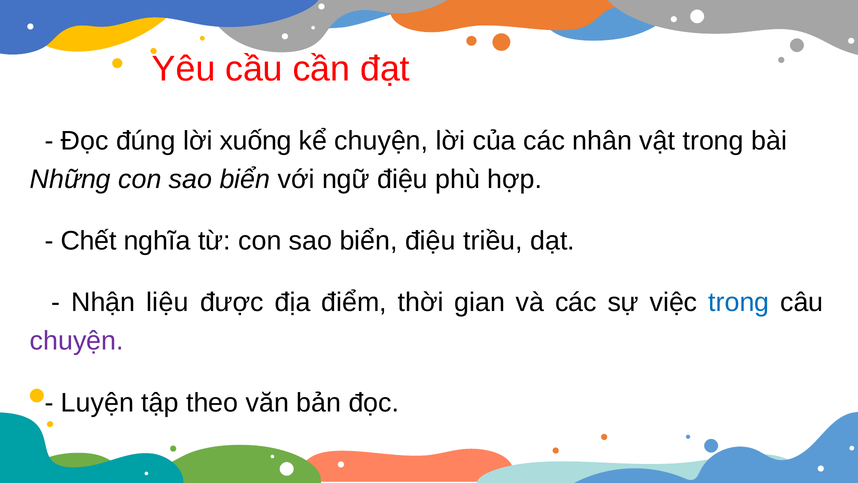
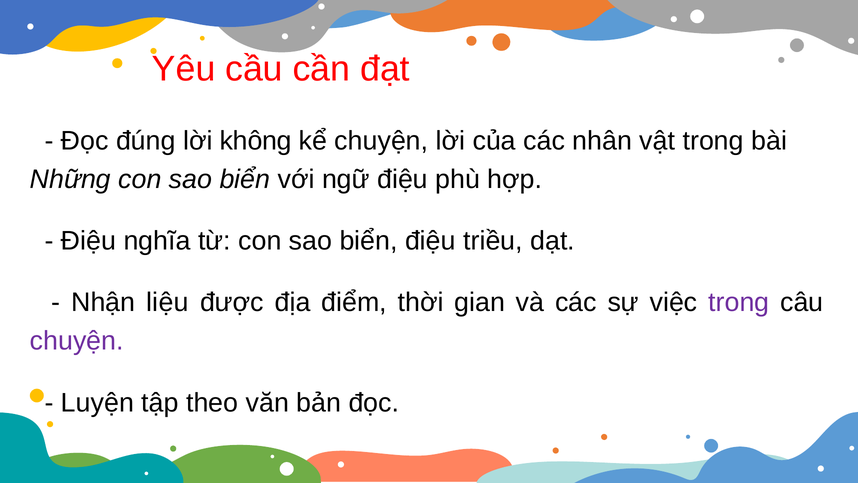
xuống: xuống -> không
Chết at (89, 241): Chết -> Điệu
trong at (739, 302) colour: blue -> purple
